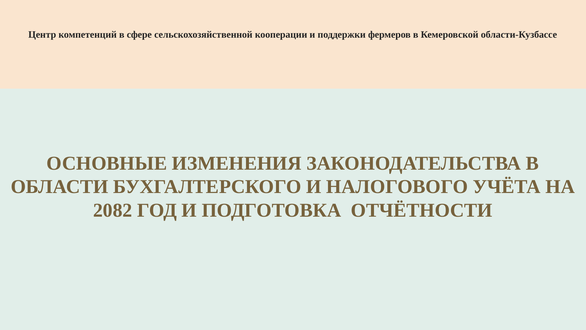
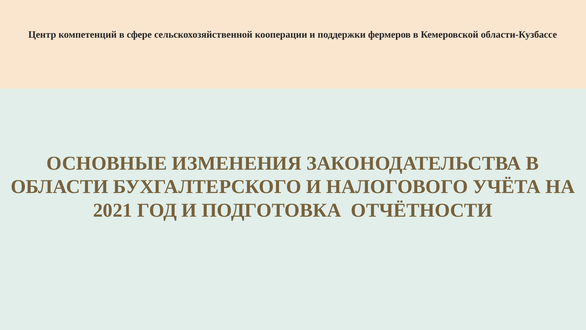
2082: 2082 -> 2021
